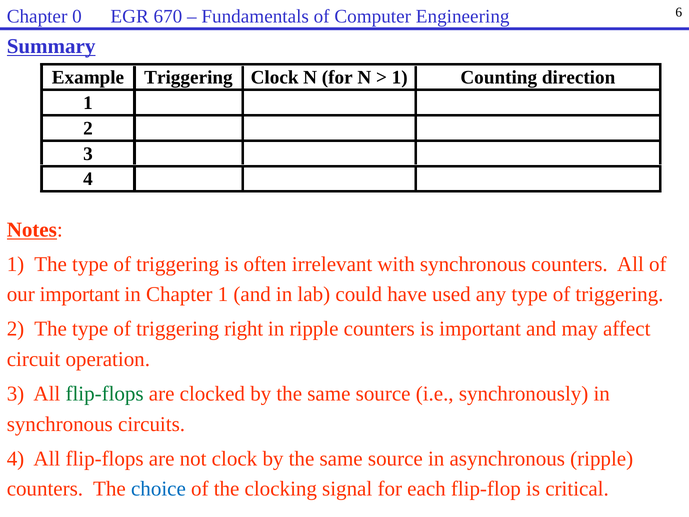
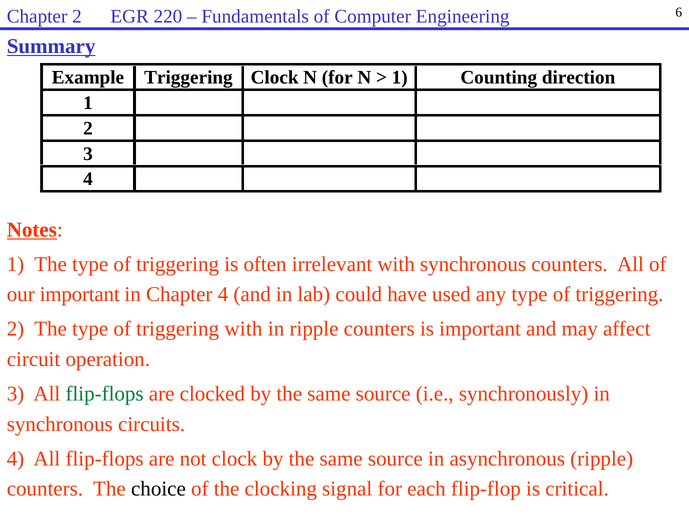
Chapter 0: 0 -> 2
670: 670 -> 220
Chapter 1: 1 -> 4
triggering right: right -> with
choice colour: blue -> black
